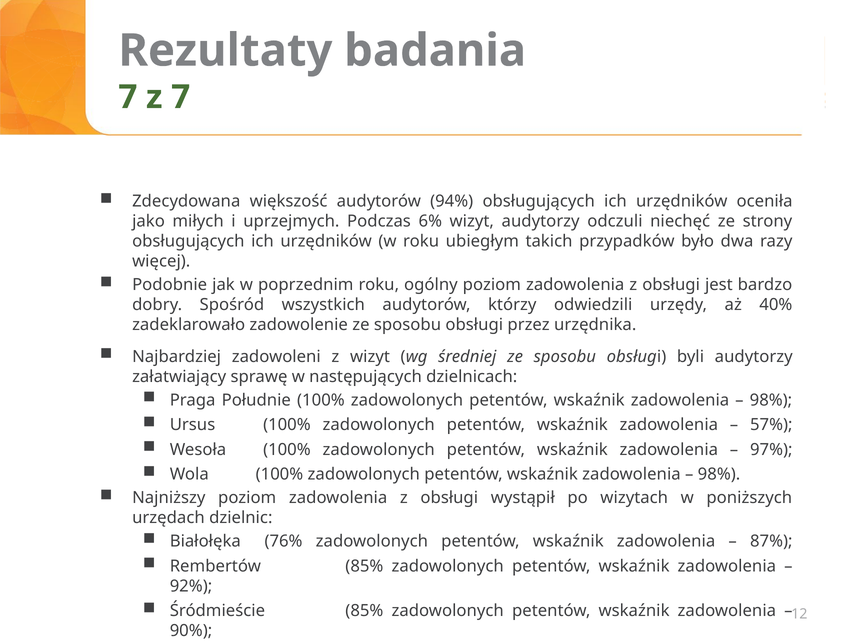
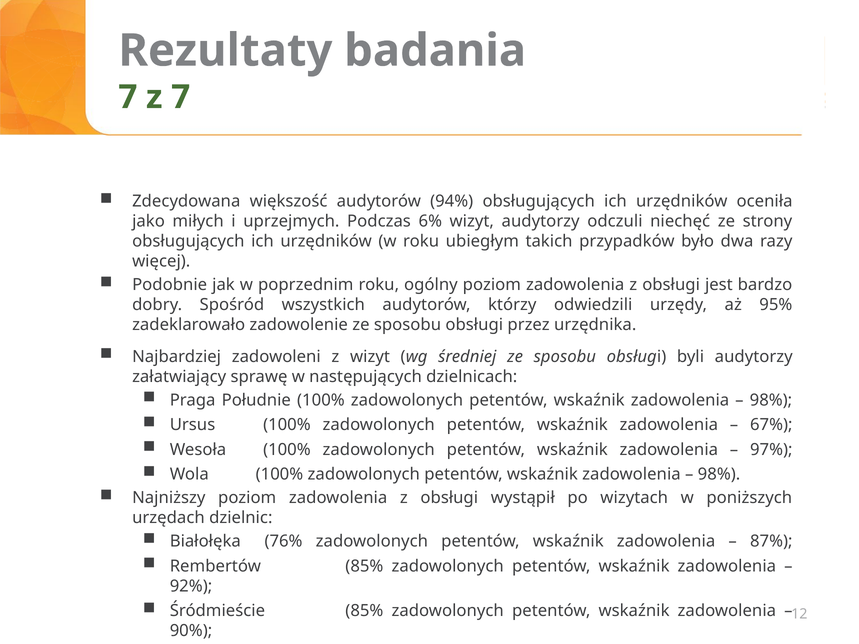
40%: 40% -> 95%
57%: 57% -> 67%
